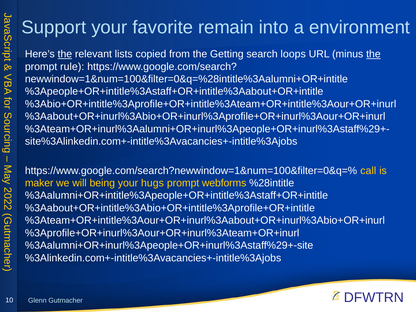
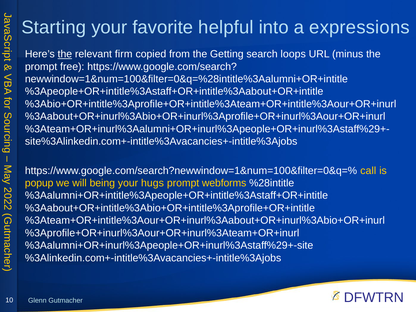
Support: Support -> Starting
remain: remain -> helpful
environment: environment -> expressions
lists: lists -> firm
the at (373, 54) underline: present -> none
rule: rule -> free
maker: maker -> popup
